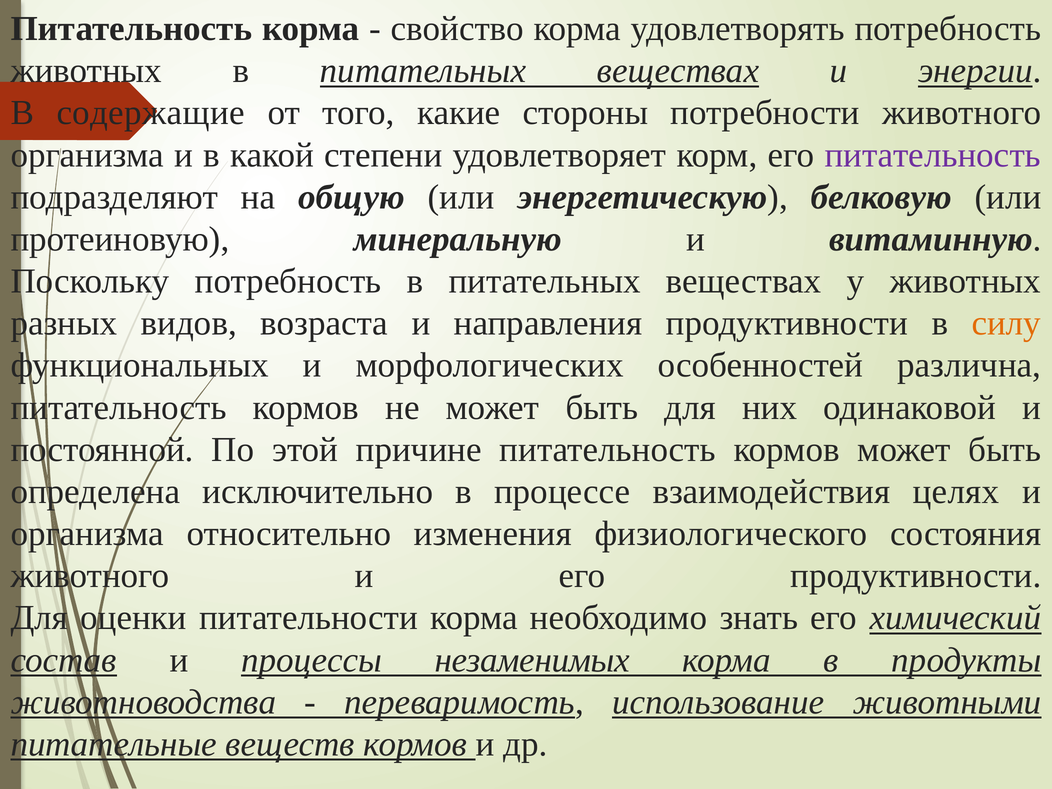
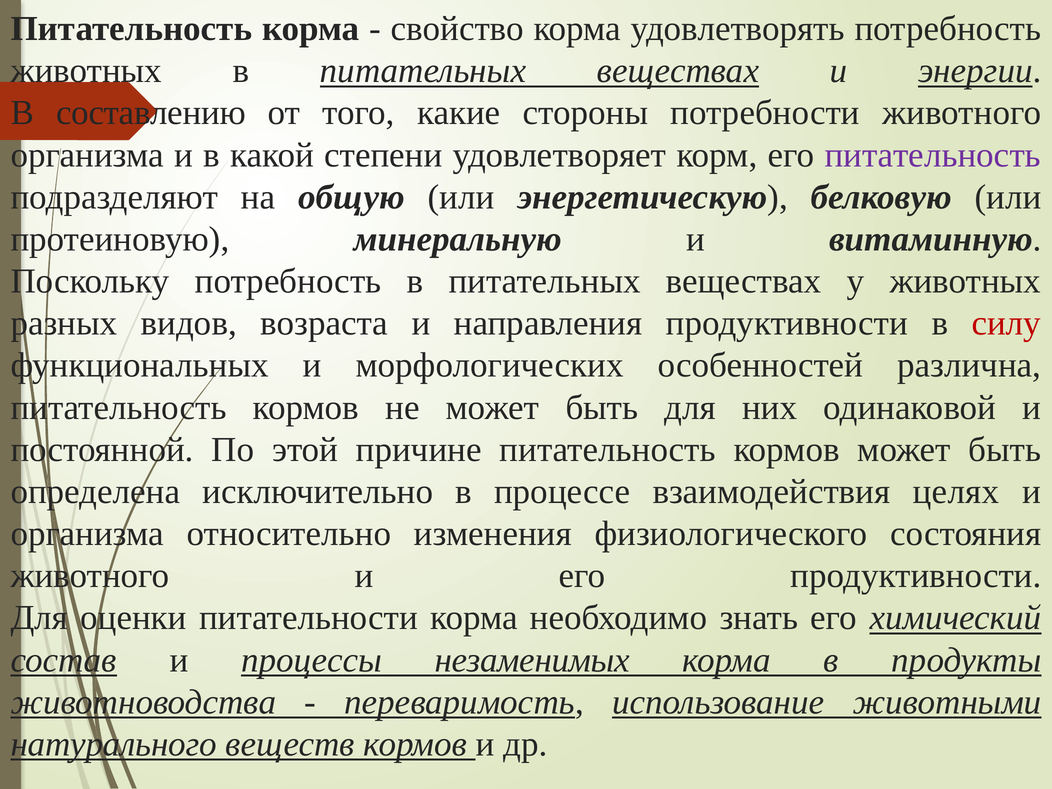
содержащие: содержащие -> составлению
силу colour: orange -> red
питательные: питательные -> натурального
